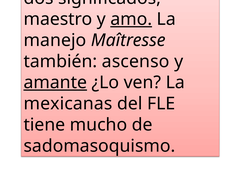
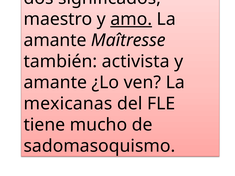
manejo at (55, 40): manejo -> amante
ascenso: ascenso -> activista
amante at (55, 83) underline: present -> none
